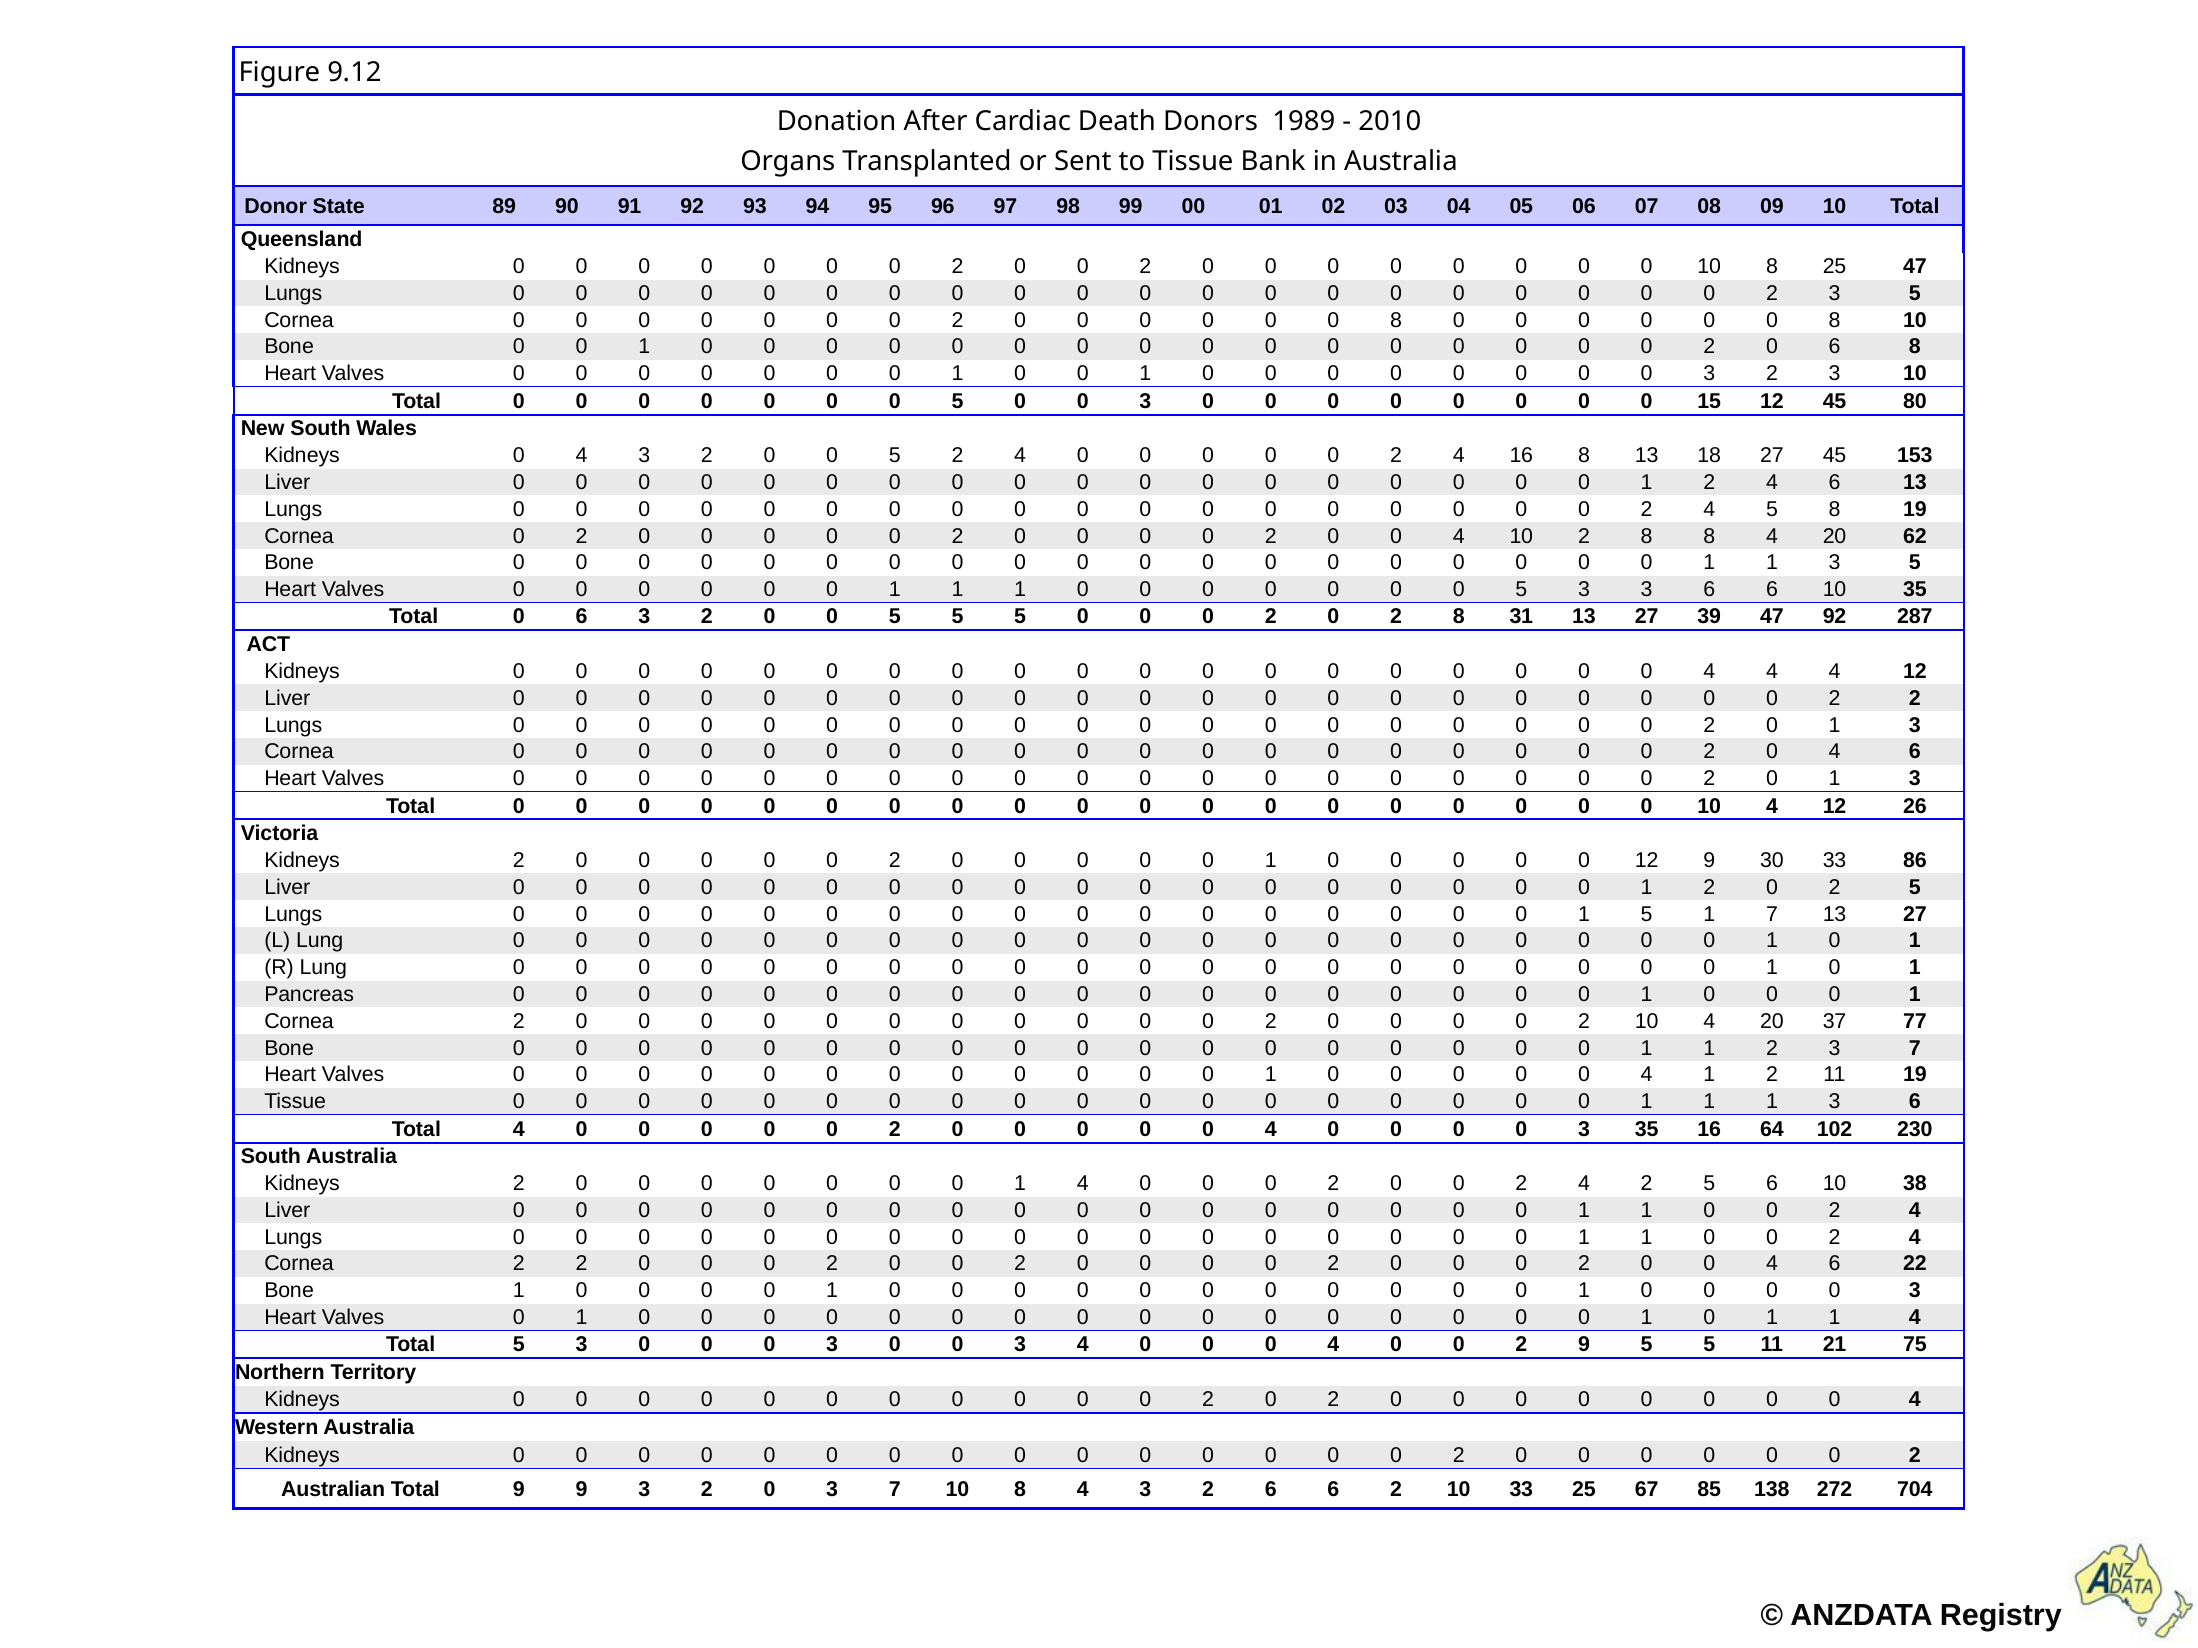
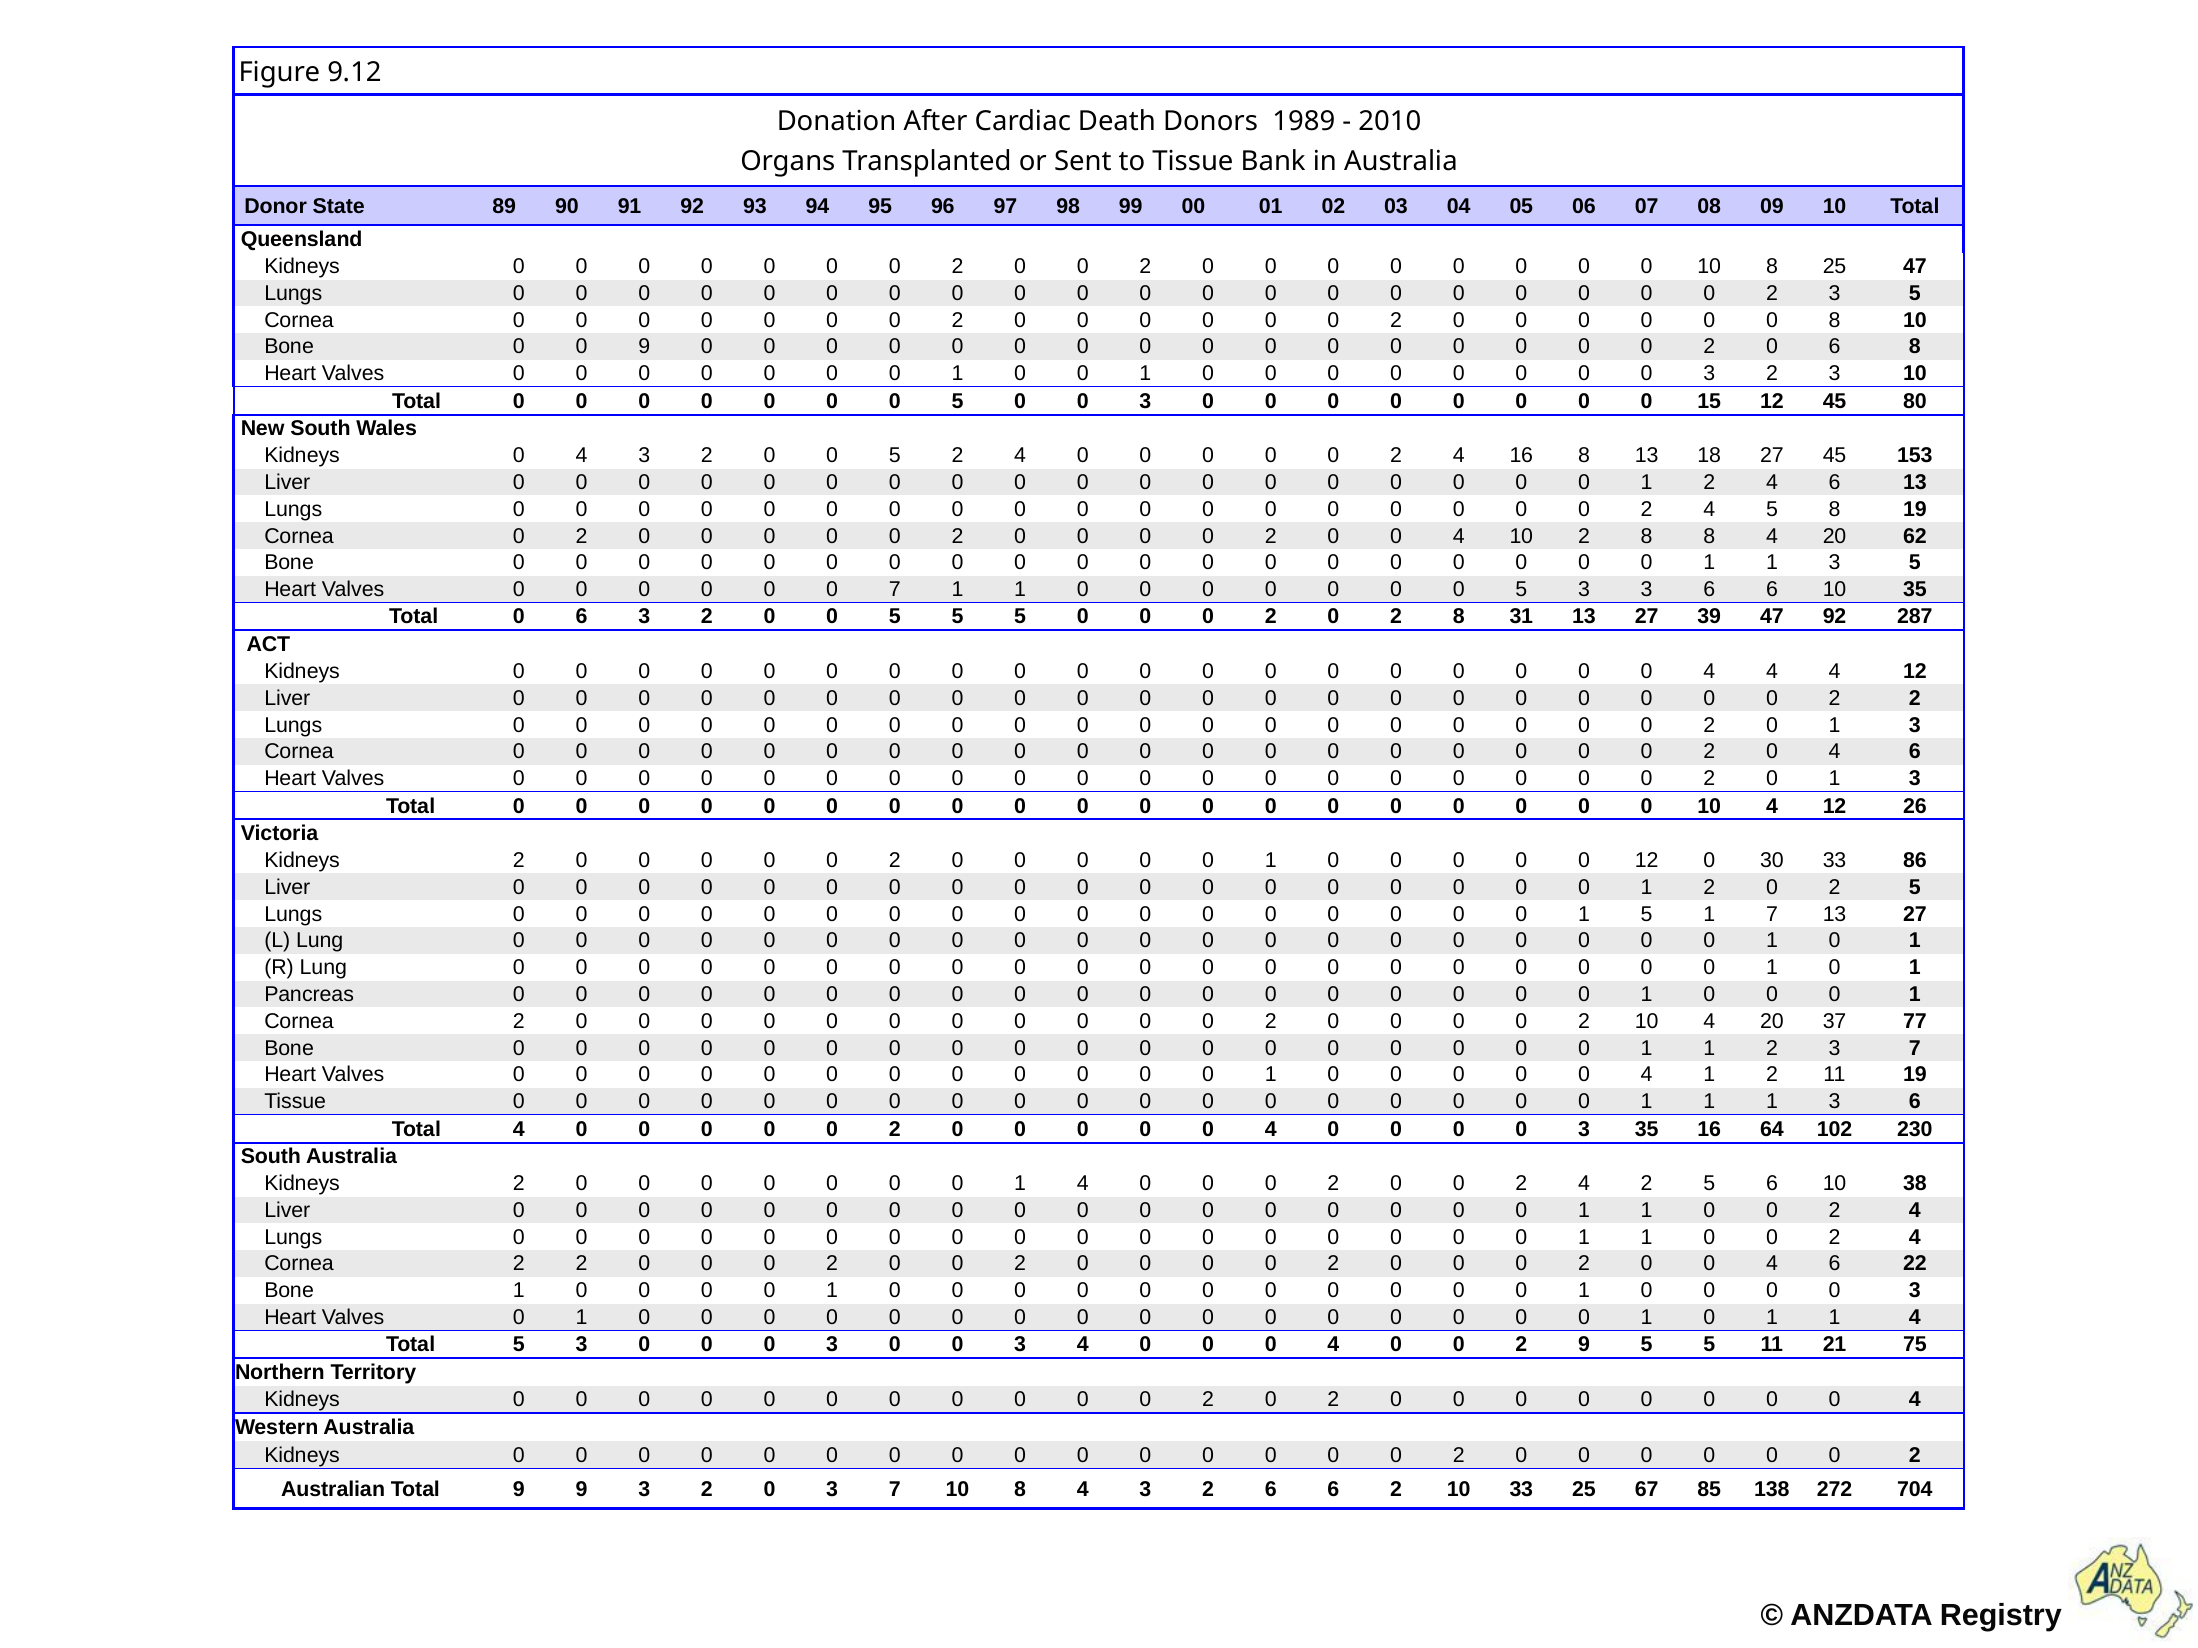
8 at (1396, 320): 8 -> 2
Bone 0 0 1: 1 -> 9
1 at (895, 590): 1 -> 7
12 9: 9 -> 0
